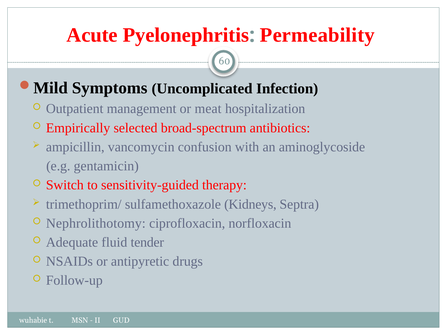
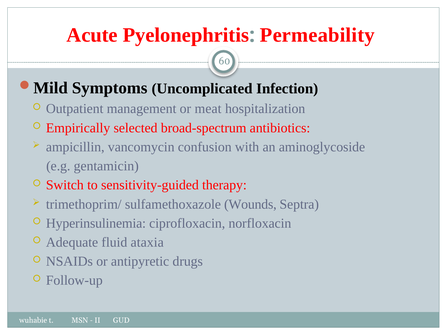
Kidneys: Kidneys -> Wounds
Nephrolithotomy: Nephrolithotomy -> Hyperinsulinemia
tender: tender -> ataxia
